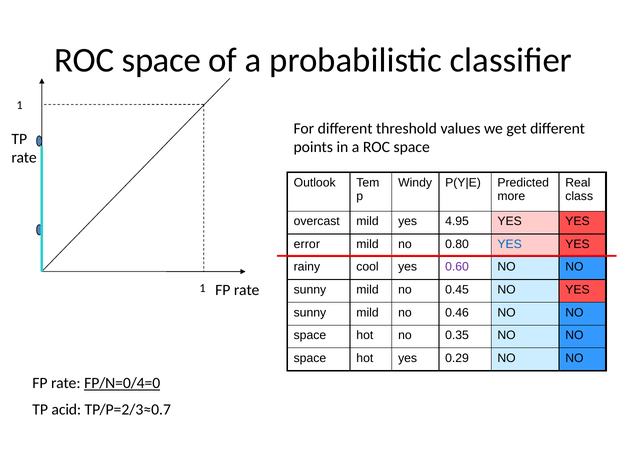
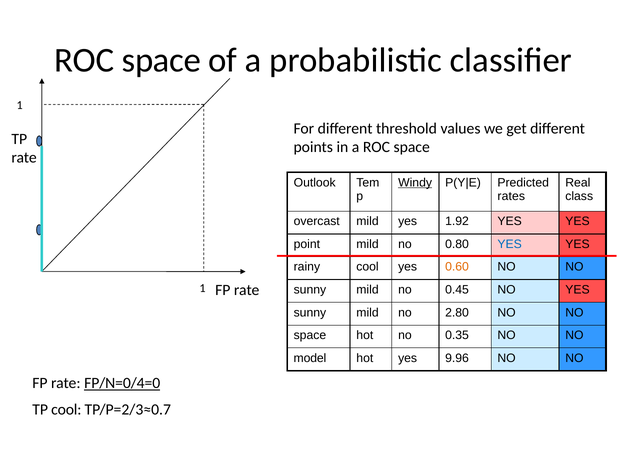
Windy underline: none -> present
more: more -> rates
4.95: 4.95 -> 1.92
error: error -> point
0.60 colour: purple -> orange
0.46: 0.46 -> 2.80
space at (310, 358): space -> model
0.29: 0.29 -> 9.96
TP acid: acid -> cool
